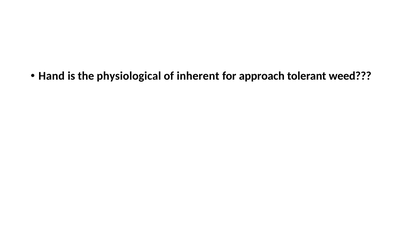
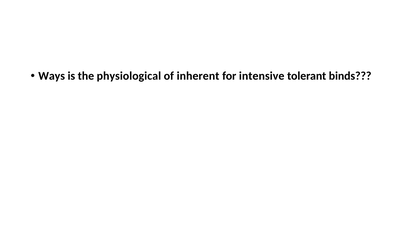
Hand: Hand -> Ways
approach: approach -> intensive
weed: weed -> binds
